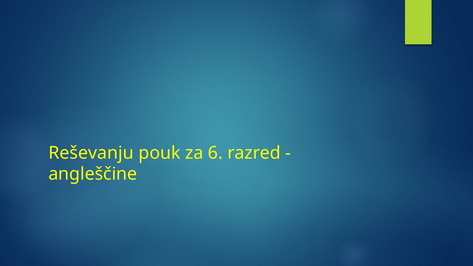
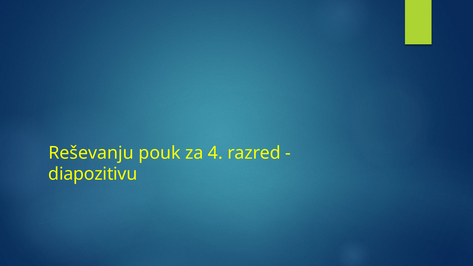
6: 6 -> 4
angleščine: angleščine -> diapozitivu
